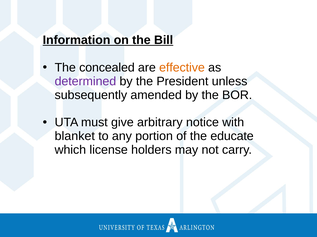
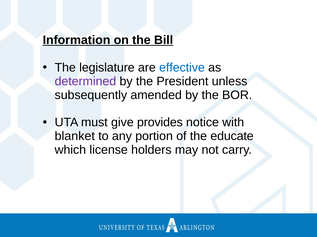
concealed: concealed -> legislature
effective colour: orange -> blue
arbitrary: arbitrary -> provides
